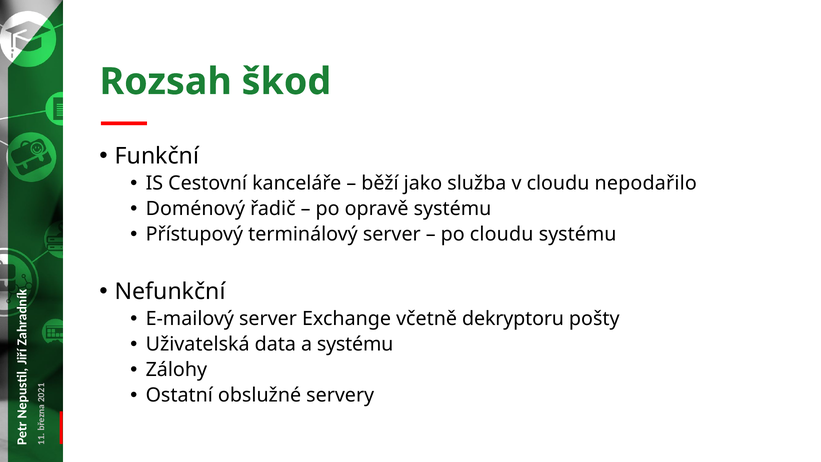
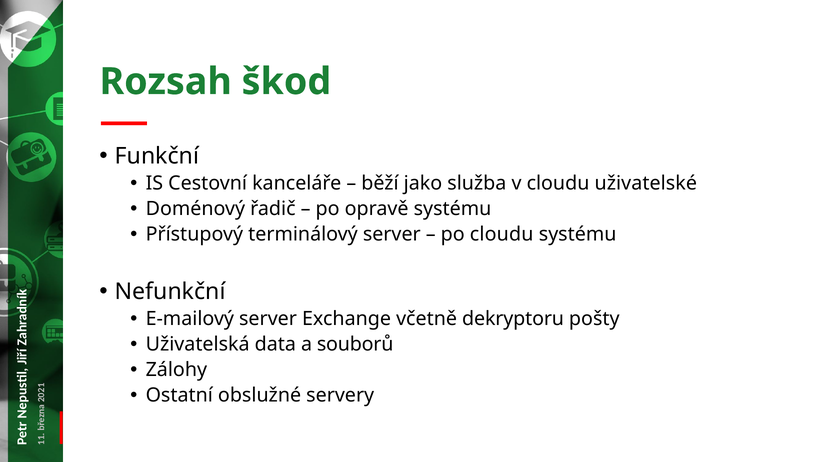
nepodařilo: nepodařilo -> uživatelské
a systému: systému -> souborů
